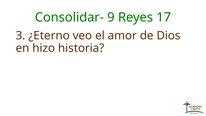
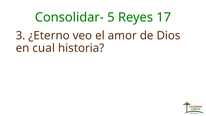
9: 9 -> 5
hizo: hizo -> cual
